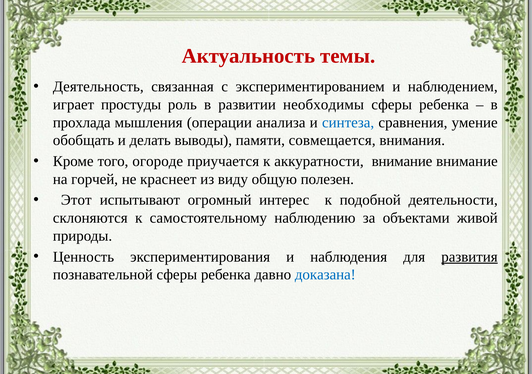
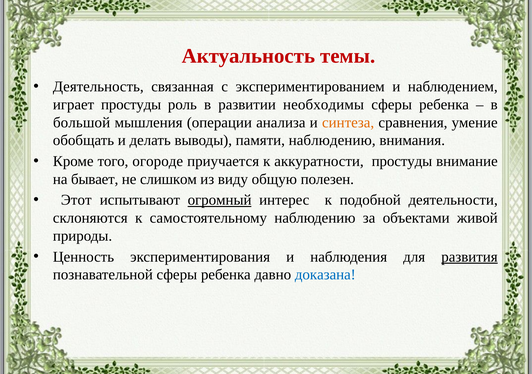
прохлада: прохлада -> большой
синтеза colour: blue -> orange
памяти совмещается: совмещается -> наблюдению
аккуратности внимание: внимание -> простуды
горчей: горчей -> бывает
краснеет: краснеет -> слишком
огромный underline: none -> present
